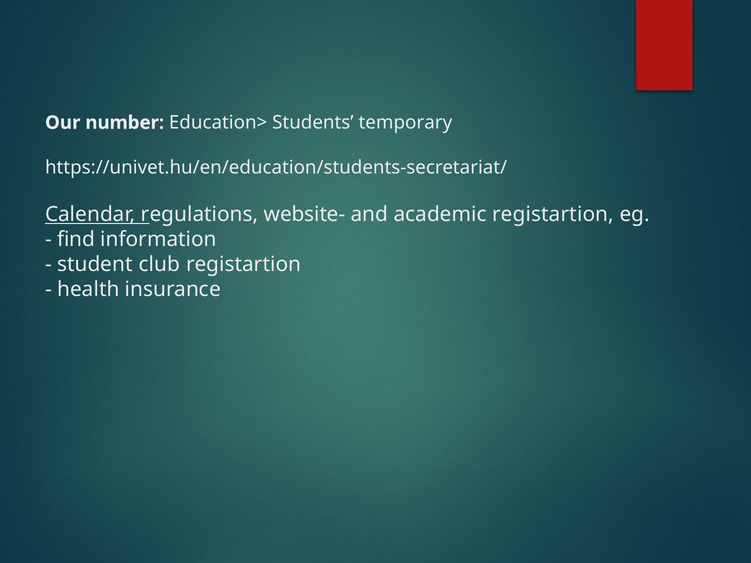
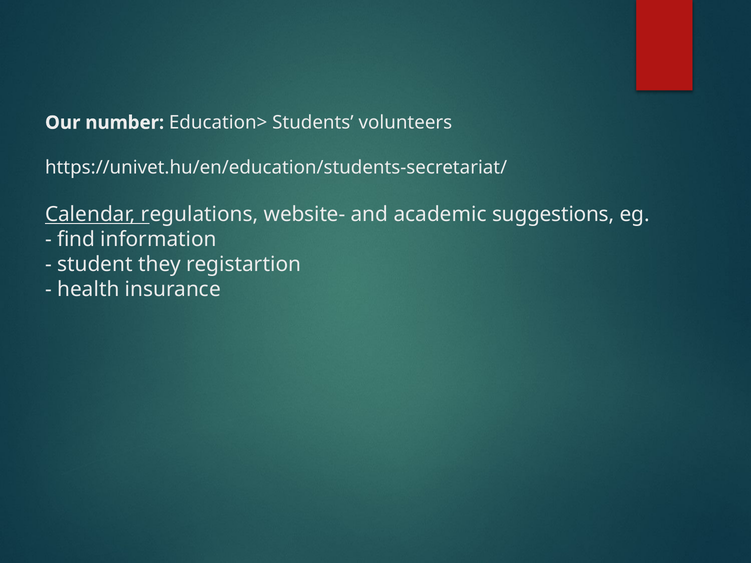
temporary: temporary -> volunteers
academic registartion: registartion -> suggestions
club: club -> they
